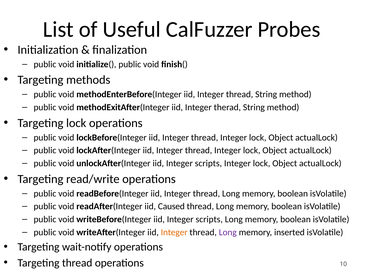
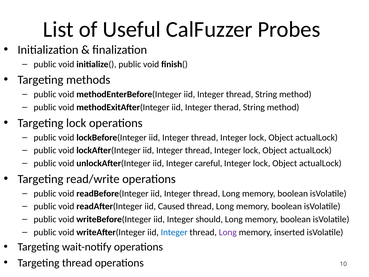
unlockAfter(Integer iid Integer scripts: scripts -> careful
writeBefore(Integer iid Integer scripts: scripts -> should
Integer at (174, 232) colour: orange -> blue
